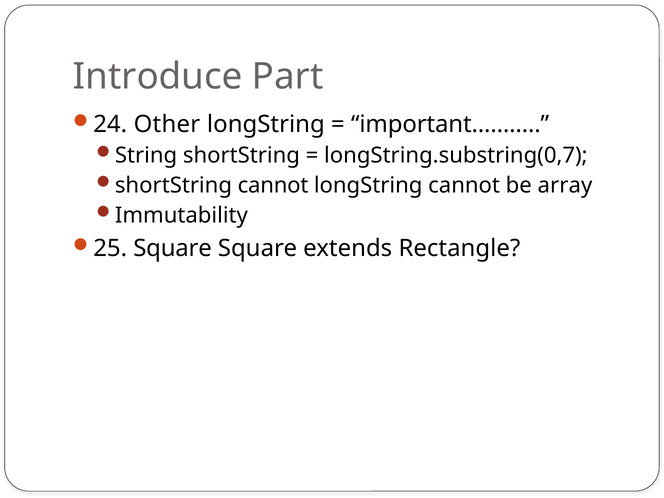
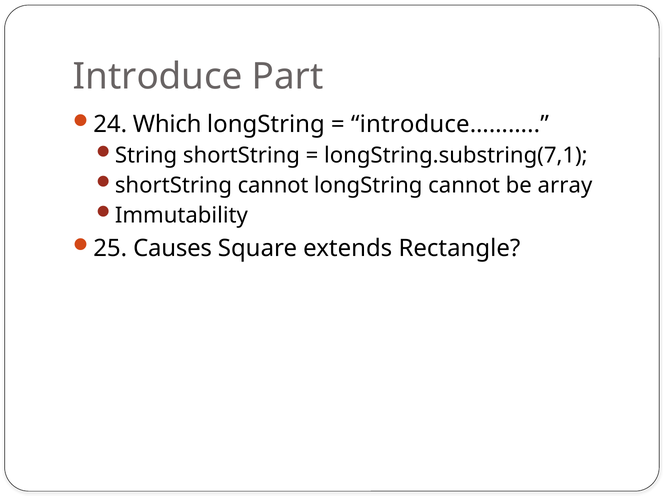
Other: Other -> Which
important………: important……… -> introduce………
longString.substring(0,7: longString.substring(0,7 -> longString.substring(7,1
25 Square: Square -> Causes
